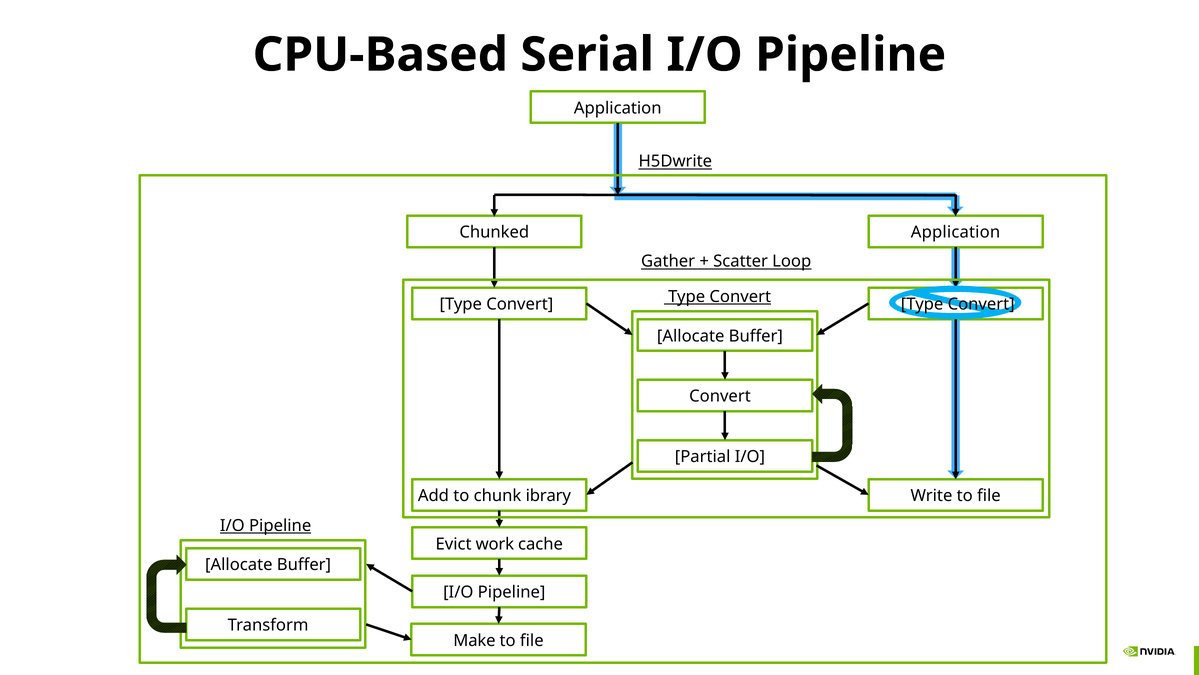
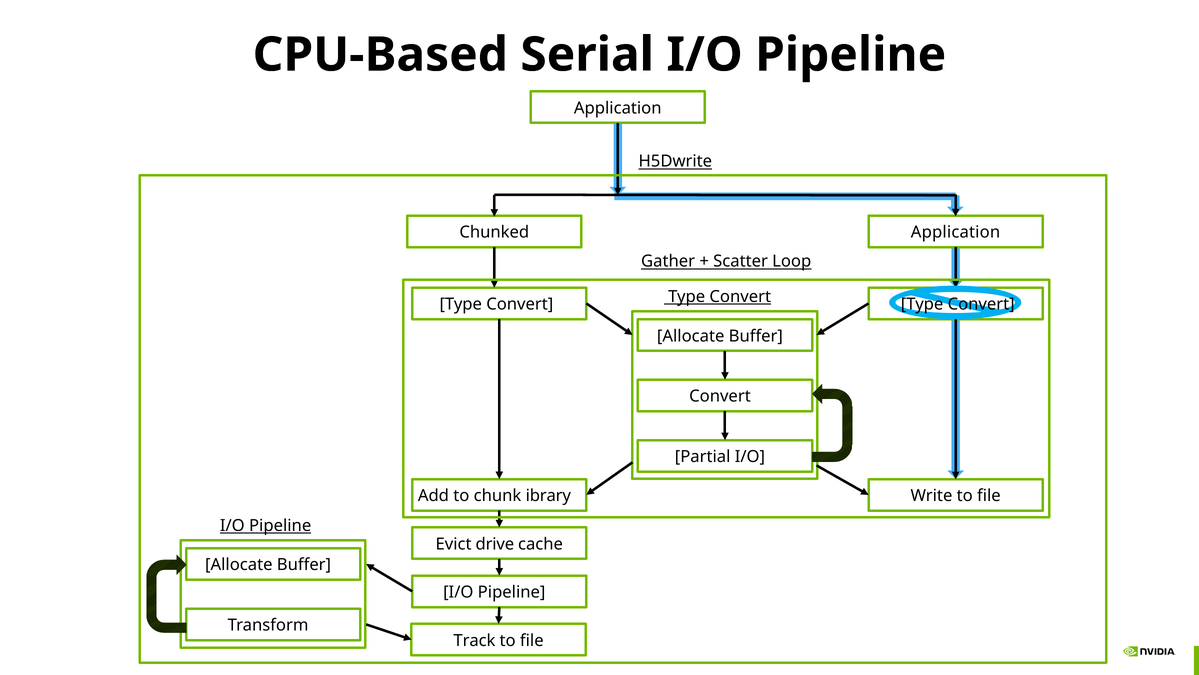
work: work -> drive
Make: Make -> Track
